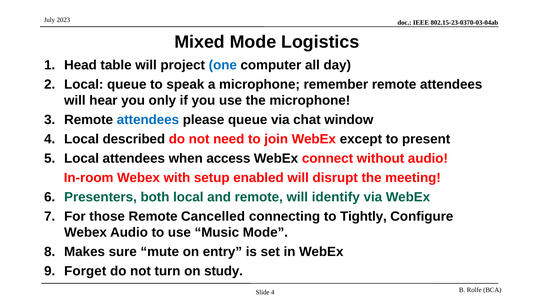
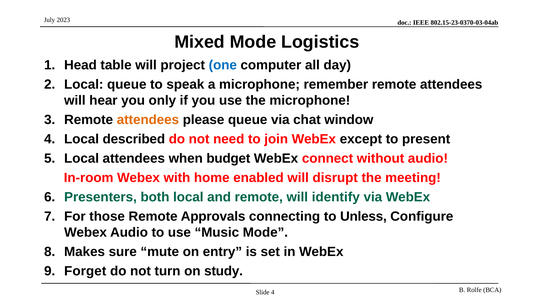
attendees at (148, 120) colour: blue -> orange
access: access -> budget
setup: setup -> home
Cancelled: Cancelled -> Approvals
Tightly: Tightly -> Unless
